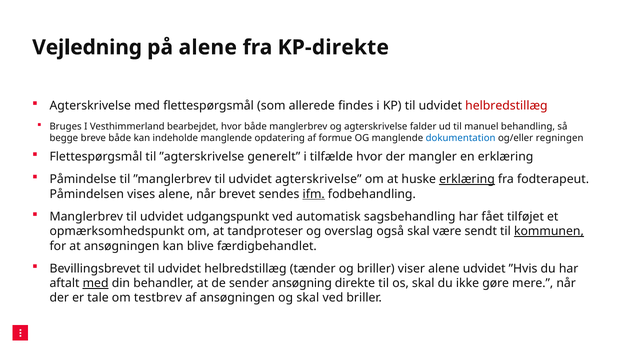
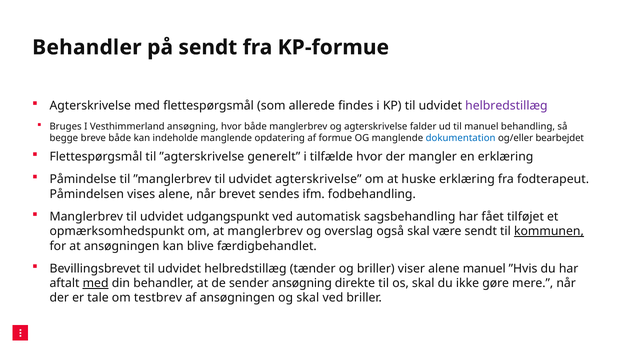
Vejledning at (87, 47): Vejledning -> Behandler
på alene: alene -> sendt
KP-direkte: KP-direkte -> KP-formue
helbredstillæg at (506, 106) colour: red -> purple
Vesthimmerland bearbejdet: bearbejdet -> ansøgning
regningen: regningen -> bearbejdet
erklæring at (467, 179) underline: present -> none
ifm underline: present -> none
at tandproteser: tandproteser -> manglerbrev
alene udvidet: udvidet -> manuel
